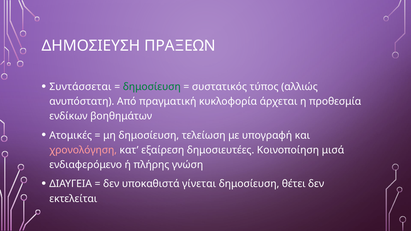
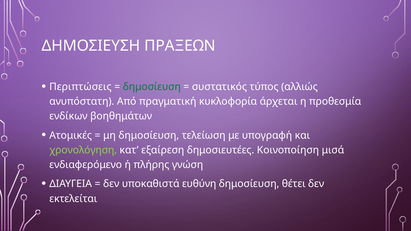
Συντάσσεται: Συντάσσεται -> Περιπτώσεις
χρονολόγηση colour: pink -> light green
γίνεται: γίνεται -> ευθύνη
